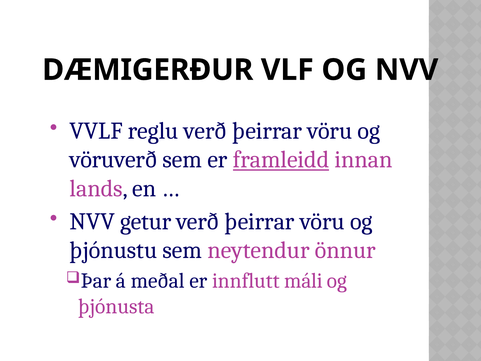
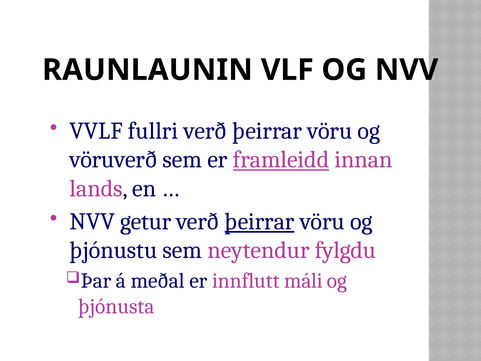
DÆMIGERÐUR: DÆMIGERÐUR -> RAUNLAUNIN
reglu: reglu -> fullri
þeirrar at (260, 221) underline: none -> present
önnur: önnur -> fylgdu
